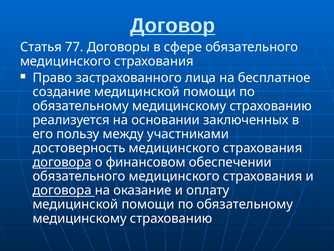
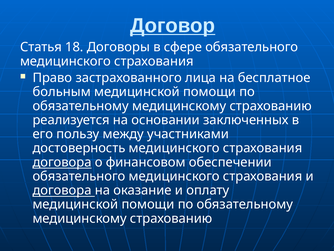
77: 77 -> 18
создание: создание -> больным
